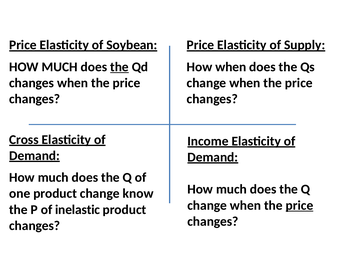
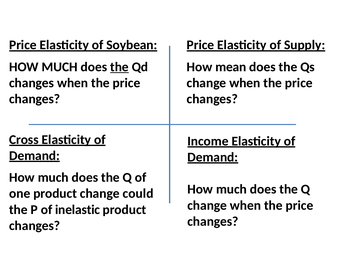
How when: when -> mean
know: know -> could
price at (299, 206) underline: present -> none
